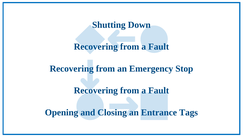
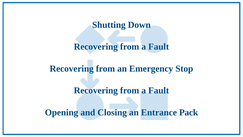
Tags: Tags -> Pack
